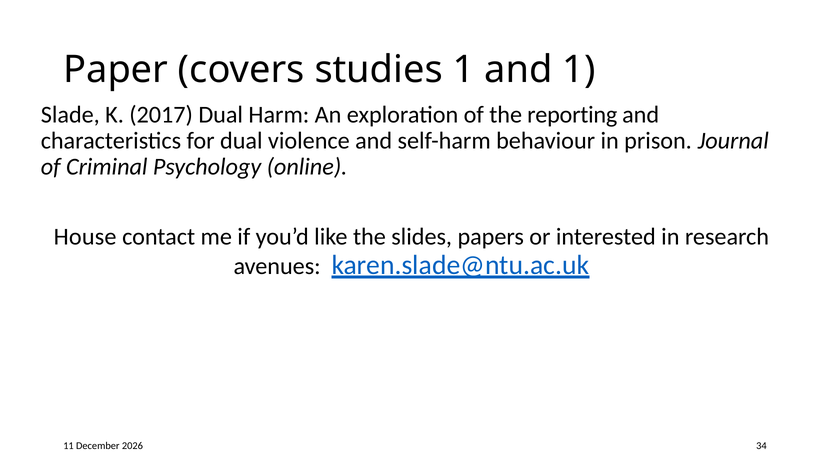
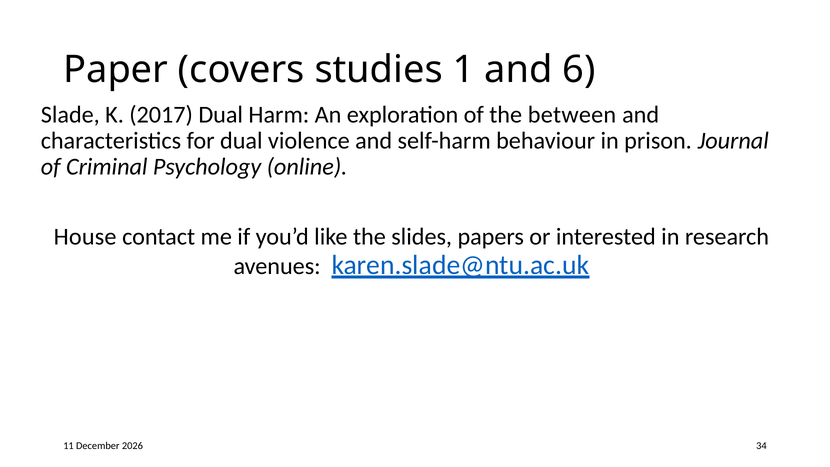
and 1: 1 -> 6
reporting: reporting -> between
